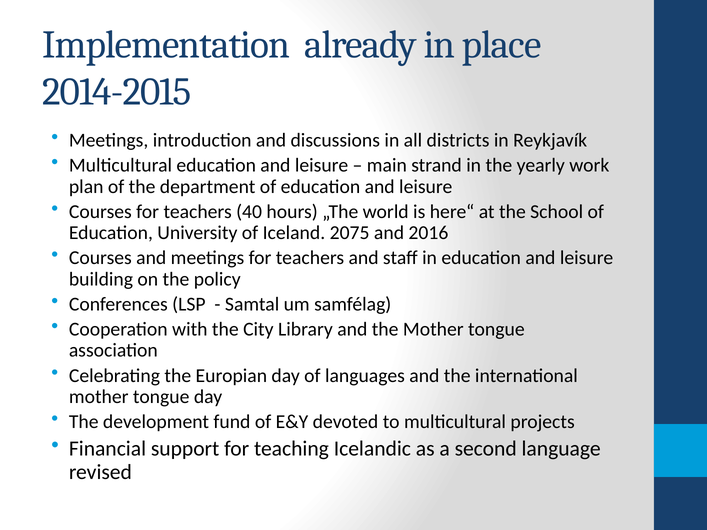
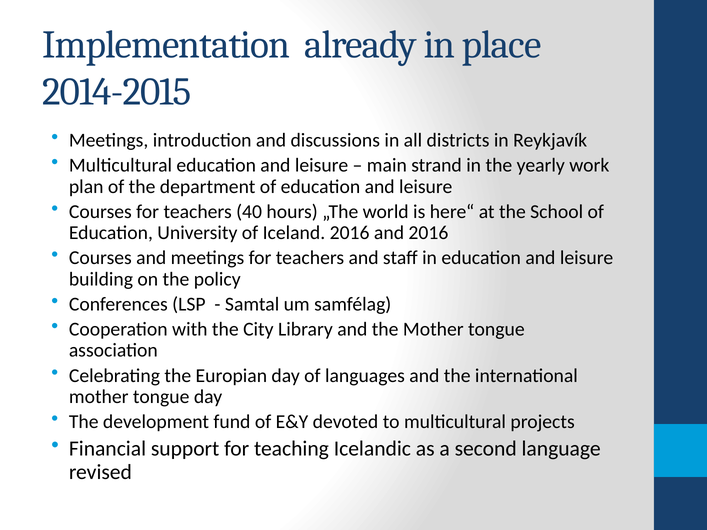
Iceland 2075: 2075 -> 2016
